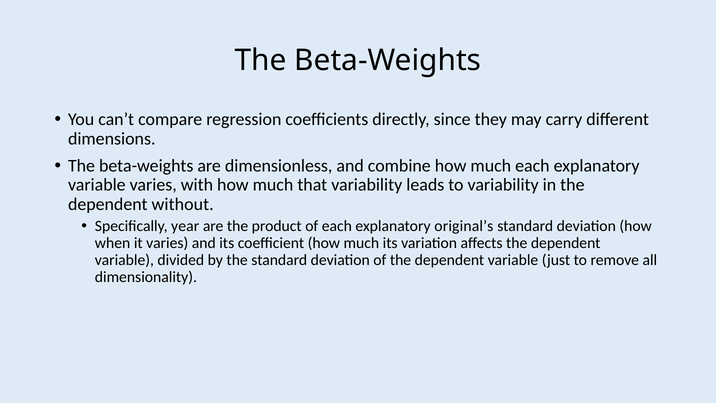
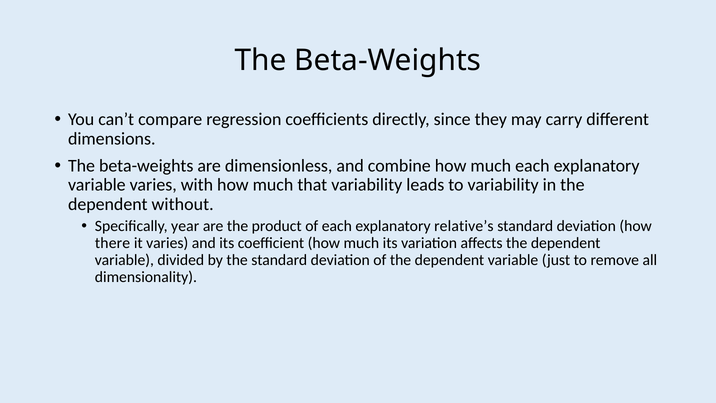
original’s: original’s -> relative’s
when: when -> there
